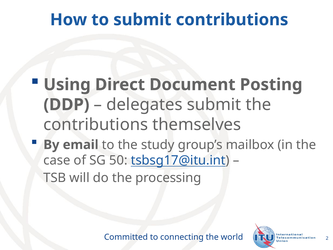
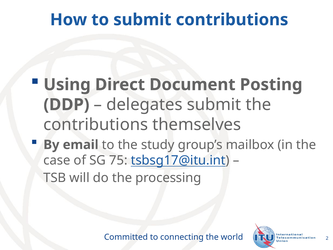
50: 50 -> 75
